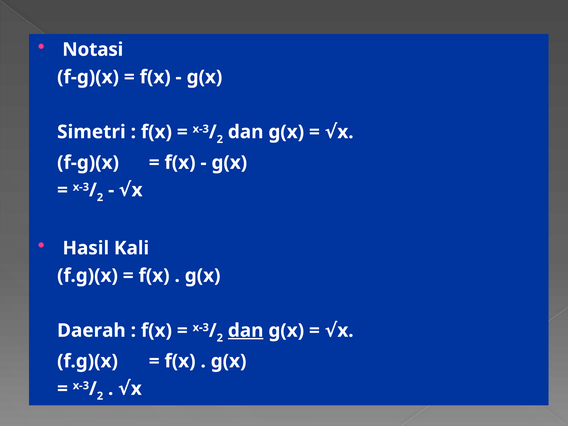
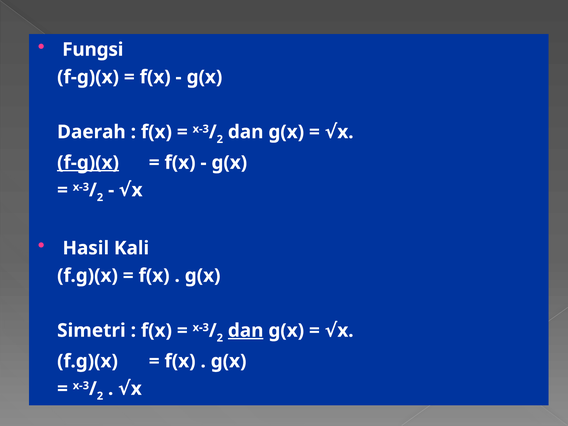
Notasi: Notasi -> Fungsi
Simetri: Simetri -> Daerah
f-g)(x at (88, 163) underline: none -> present
Daerah: Daerah -> Simetri
